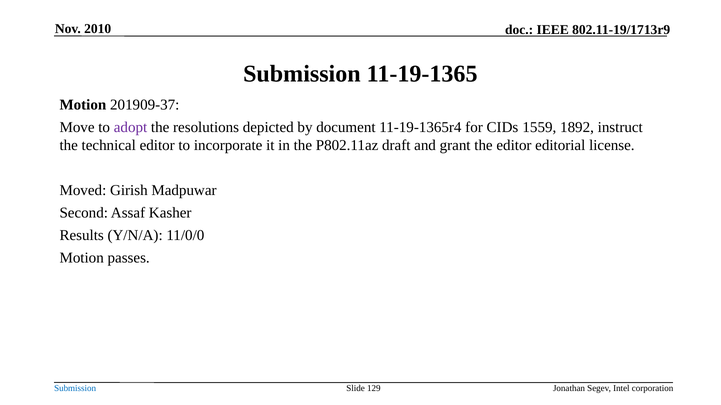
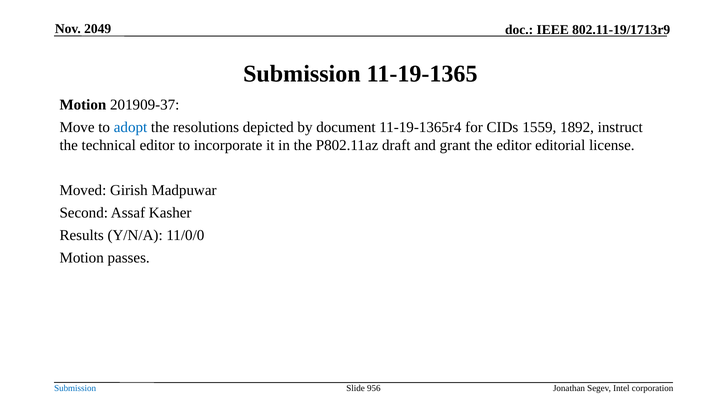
2010: 2010 -> 2049
adopt colour: purple -> blue
129: 129 -> 956
